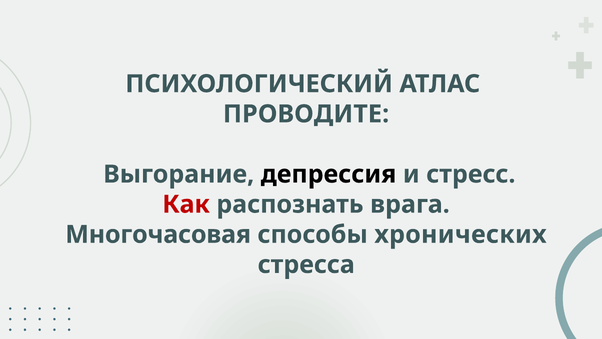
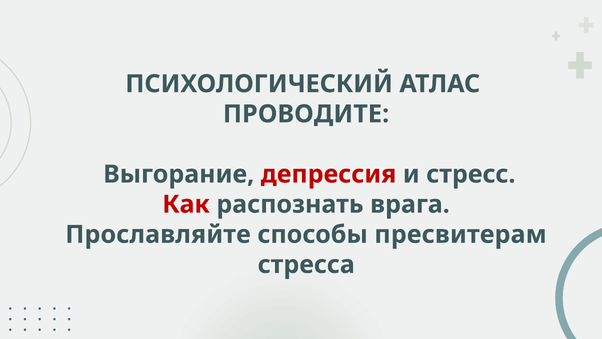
депрессия colour: black -> red
Многочасовая: Многочасовая -> Прославляйте
хронических: хронических -> пресвитерам
